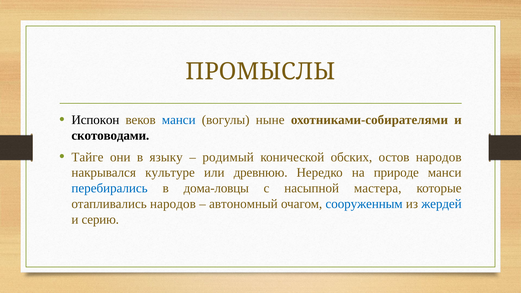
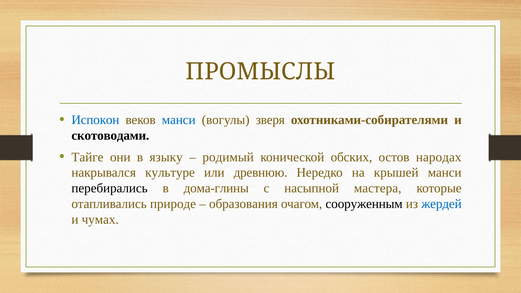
Испокон colour: black -> blue
ныне: ныне -> зверя
остов народов: народов -> народах
природе: природе -> крышей
перебирались colour: blue -> black
дома-ловцы: дома-ловцы -> дома-глины
отапливались народов: народов -> природе
автономный: автономный -> образования
сооруженным colour: blue -> black
серию: серию -> чумах
